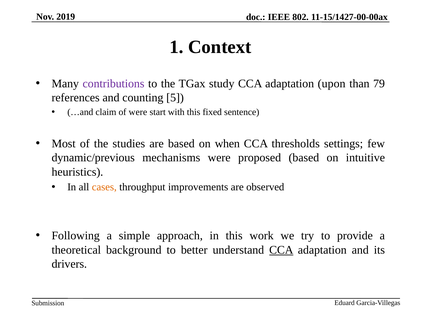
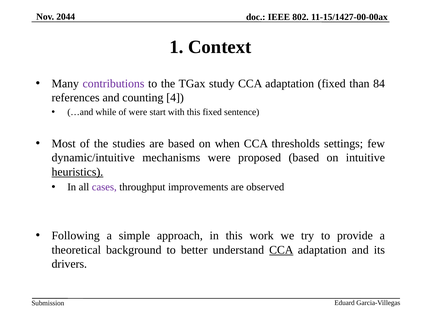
2019: 2019 -> 2044
adaptation upon: upon -> fixed
79: 79 -> 84
5: 5 -> 4
claim: claim -> while
dynamic/previous: dynamic/previous -> dynamic/intuitive
heuristics underline: none -> present
cases colour: orange -> purple
